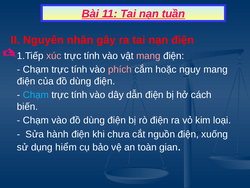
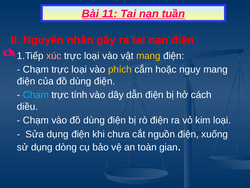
tính at (92, 56): tính -> loại
mang at (148, 56) colour: pink -> yellow
tính at (79, 69): tính -> loại
phích colour: pink -> yellow
biến: biến -> diều
Sửa hành: hành -> dụng
hiểm: hiểm -> dòng
